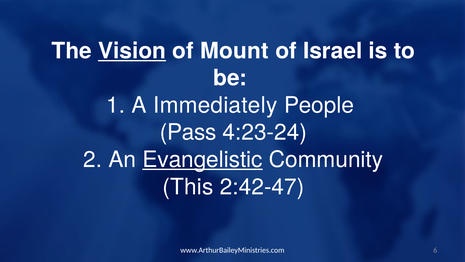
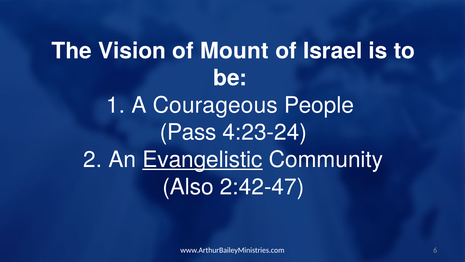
Vision underline: present -> none
Immediately: Immediately -> Courageous
This: This -> Also
